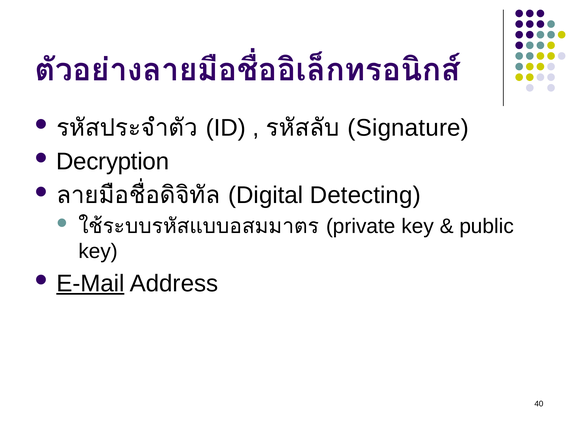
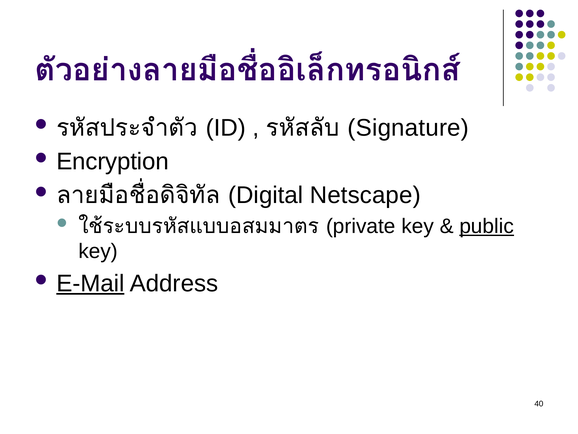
Decryption: Decryption -> Encryption
Detecting: Detecting -> Netscape
public underline: none -> present
